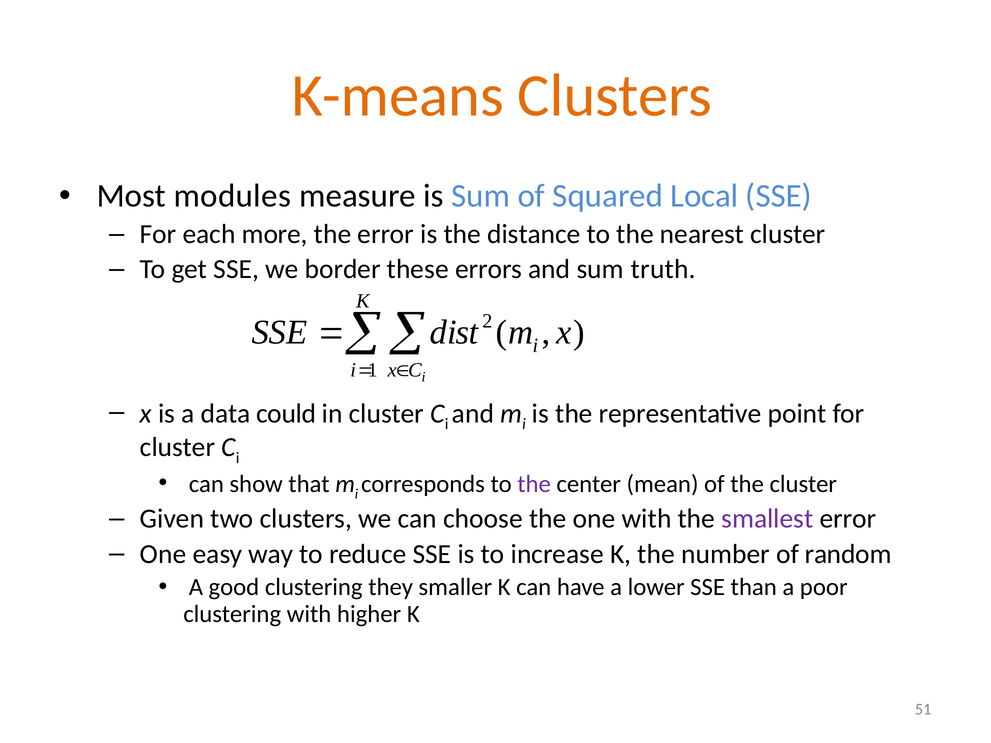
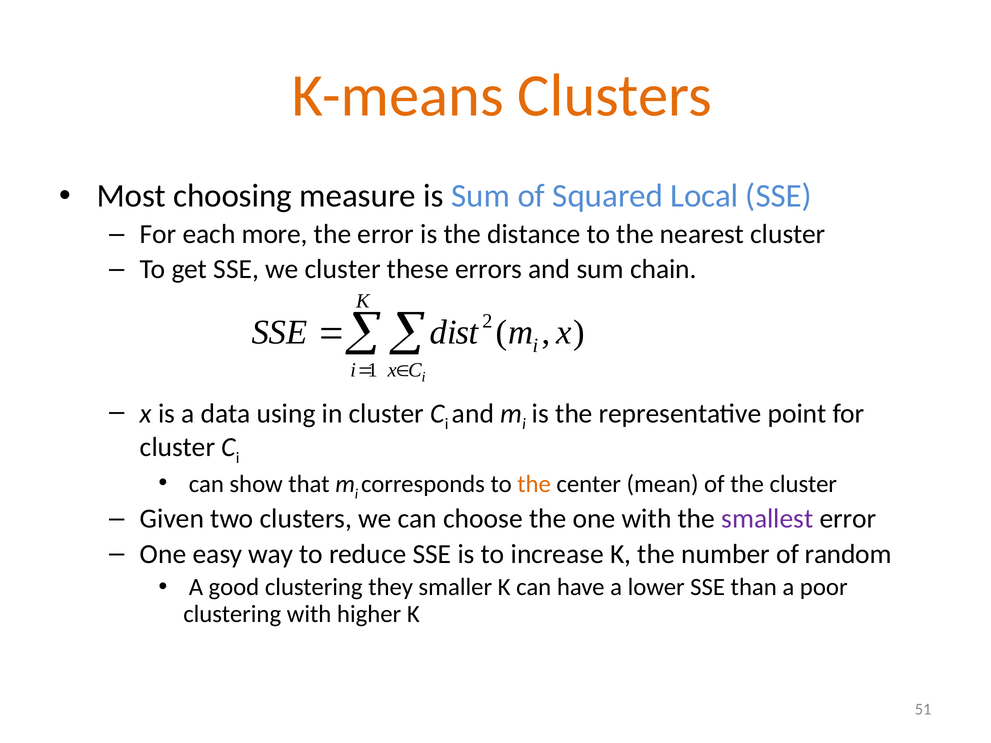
modules: modules -> choosing
we border: border -> cluster
truth: truth -> chain
could: could -> using
the at (534, 484) colour: purple -> orange
